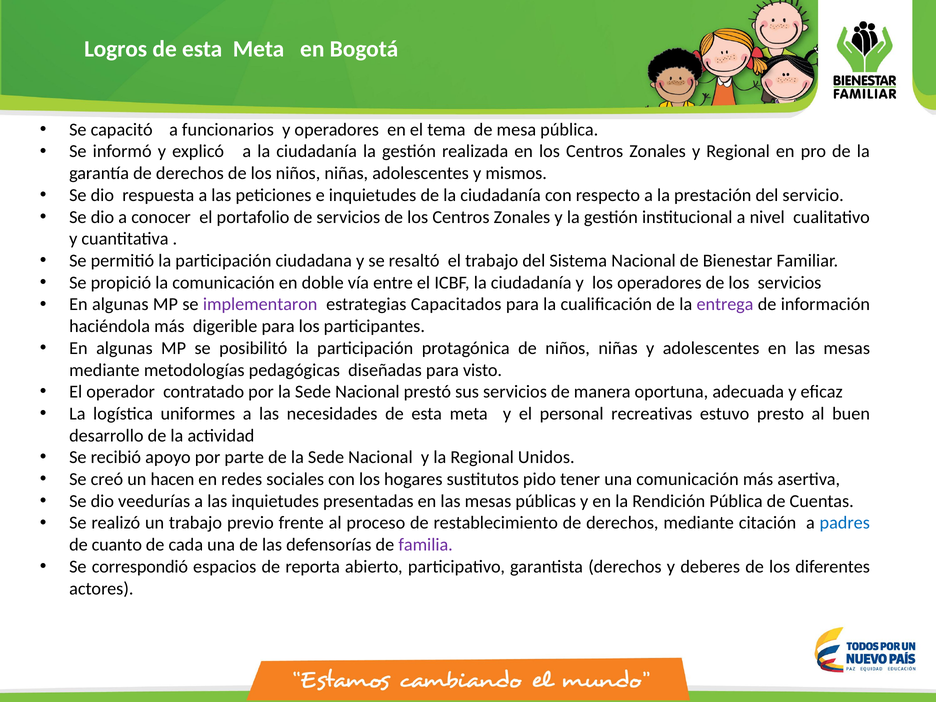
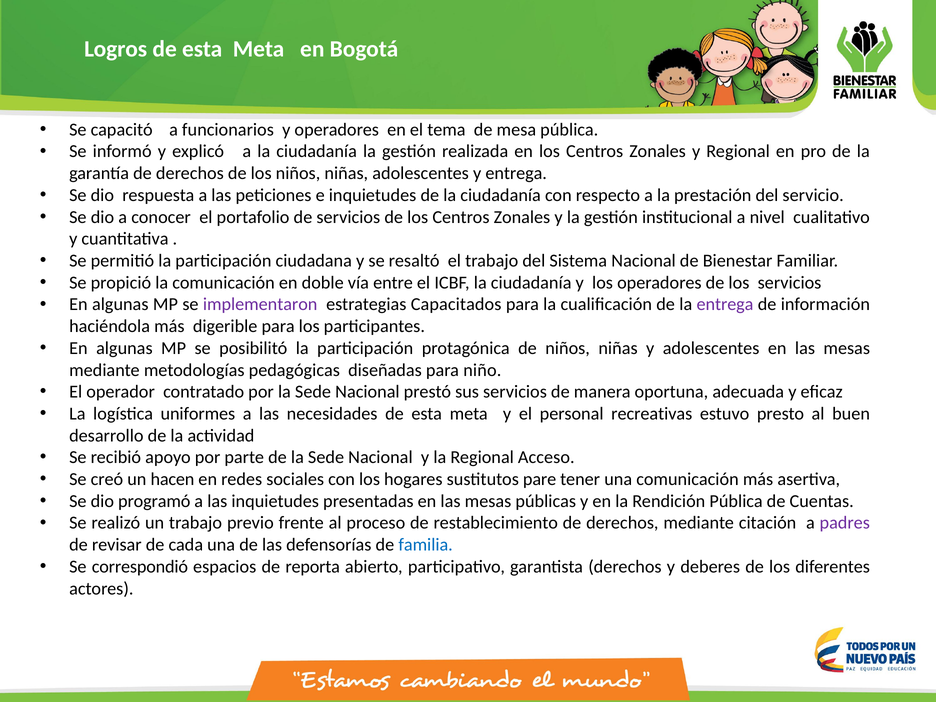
y mismos: mismos -> entrega
visto: visto -> niño
Unidos: Unidos -> Acceso
pido: pido -> pare
veedurías: veedurías -> programó
padres colour: blue -> purple
cuanto: cuanto -> revisar
familia colour: purple -> blue
